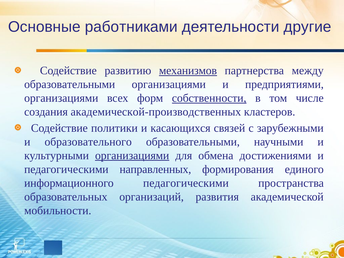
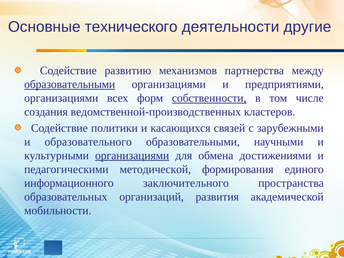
работниками: работниками -> технического
механизмов underline: present -> none
образовательными at (70, 84) underline: none -> present
академической-производственных: академической-производственных -> ведомственной-производственных
направленных: направленных -> методической
информационного педагогическими: педагогическими -> заключительного
